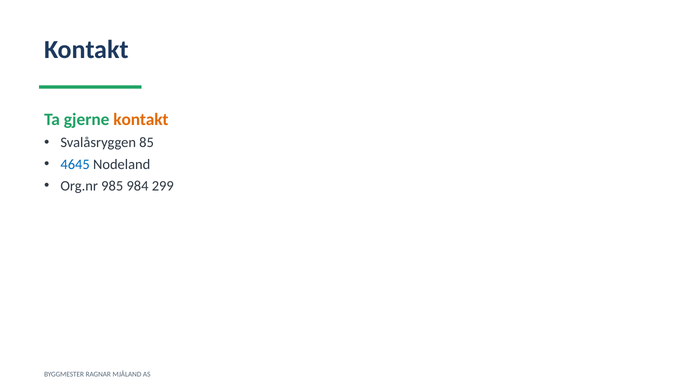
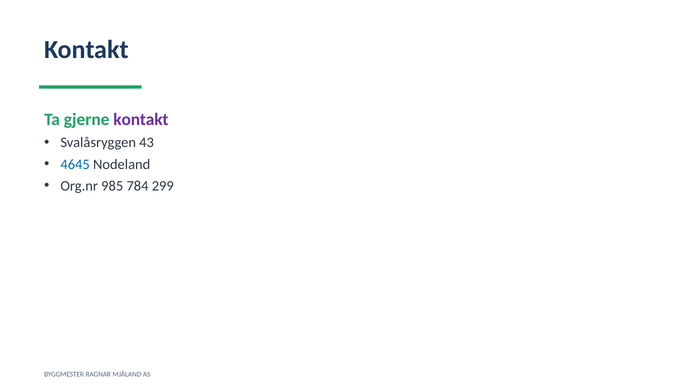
kontakt at (141, 119) colour: orange -> purple
85: 85 -> 43
984: 984 -> 784
